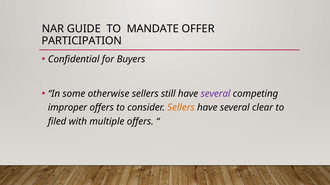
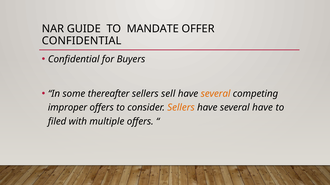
PARTICIPATION at (82, 41): PARTICIPATION -> CONFIDENTIAL
otherwise: otherwise -> thereafter
still: still -> sell
several at (216, 94) colour: purple -> orange
several clear: clear -> have
